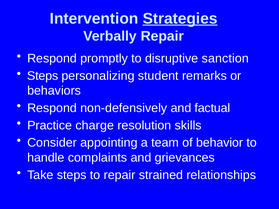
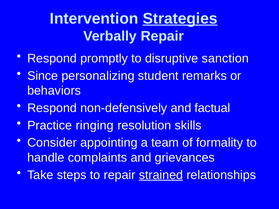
Steps at (43, 76): Steps -> Since
charge: charge -> ringing
behavior: behavior -> formality
strained underline: none -> present
